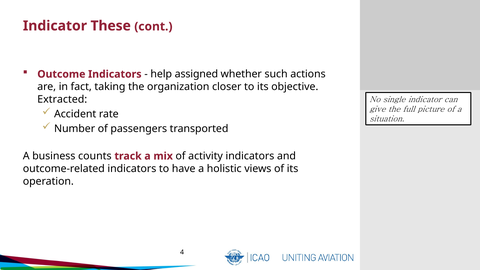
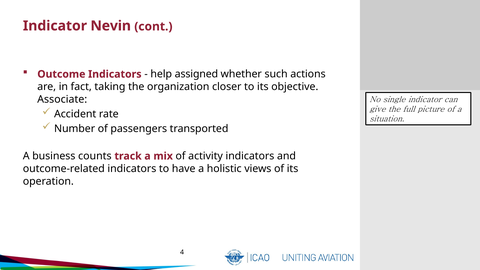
These: These -> Nevin
Extracted: Extracted -> Associate
